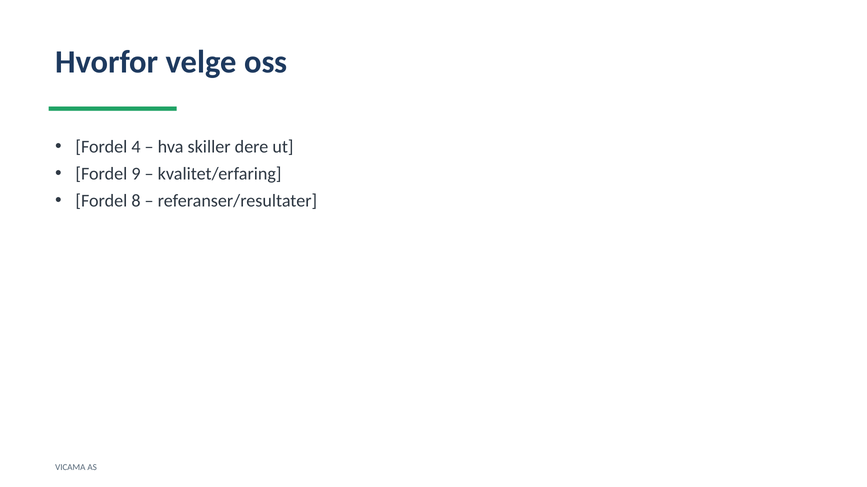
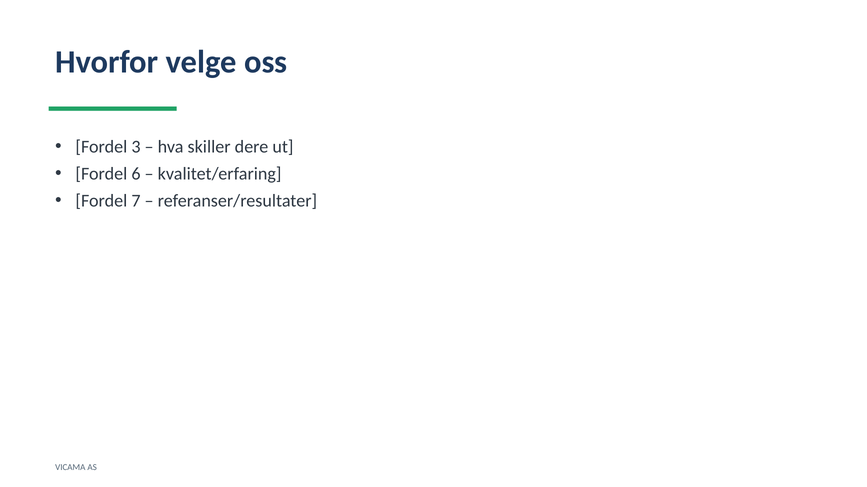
4: 4 -> 3
9: 9 -> 6
8: 8 -> 7
